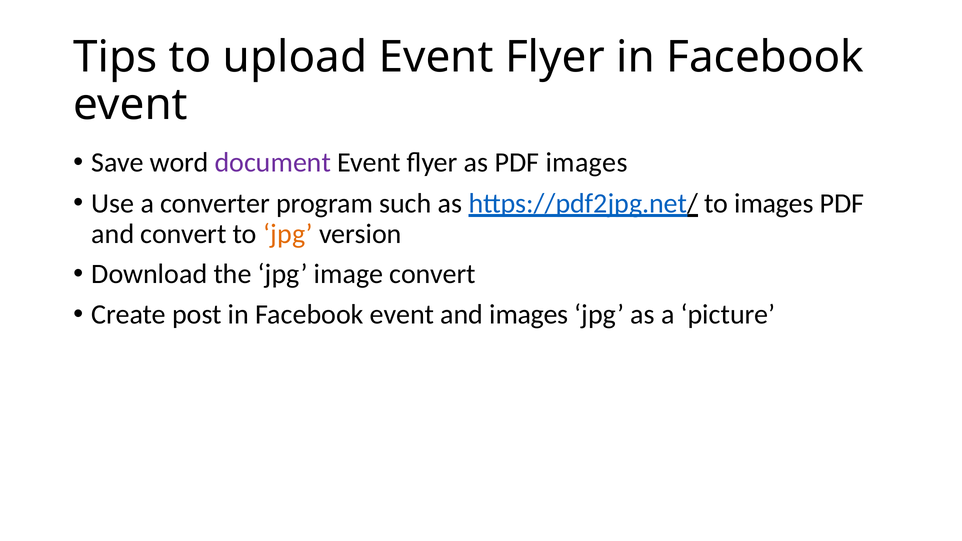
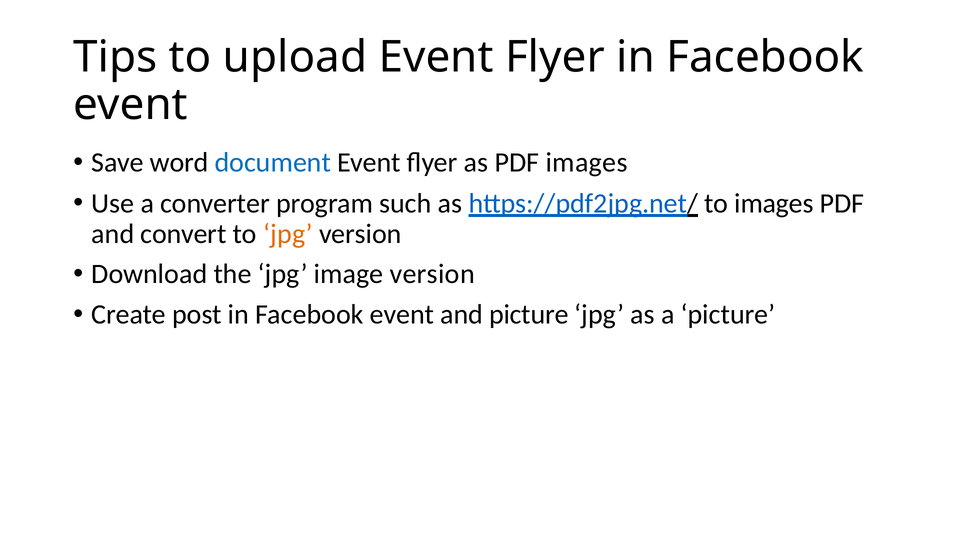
document colour: purple -> blue
image convert: convert -> version
and images: images -> picture
